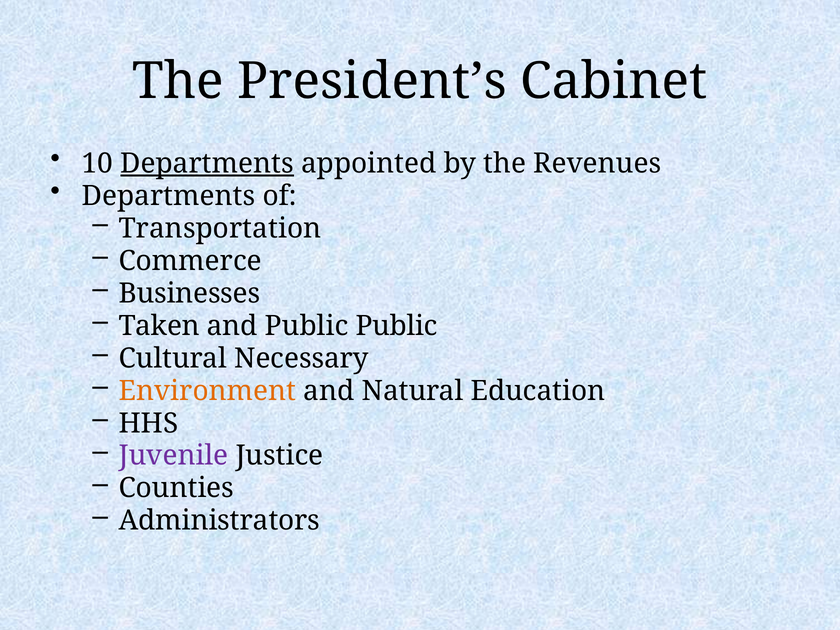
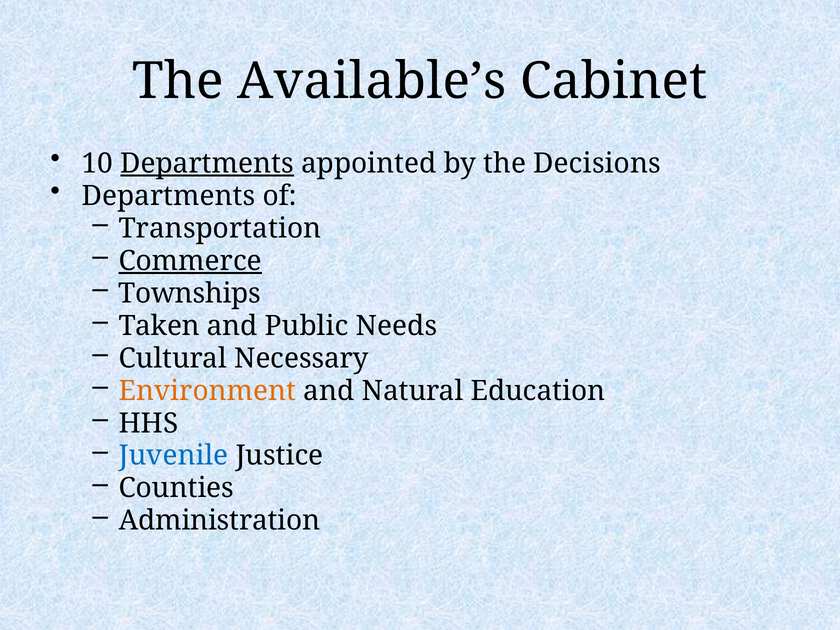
President’s: President’s -> Available’s
Revenues: Revenues -> Decisions
Commerce underline: none -> present
Businesses: Businesses -> Townships
Public Public: Public -> Needs
Juvenile colour: purple -> blue
Administrators: Administrators -> Administration
